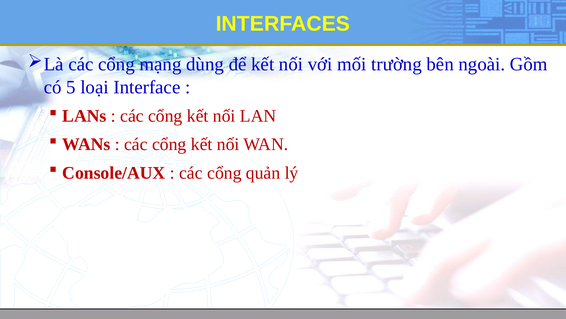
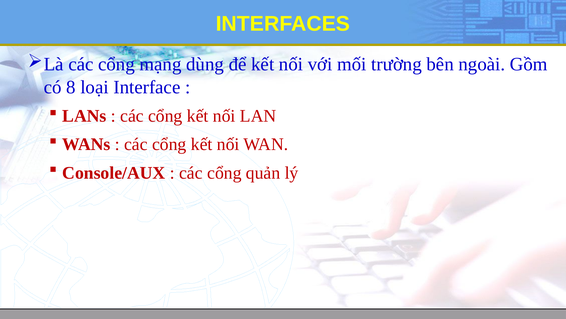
5: 5 -> 8
